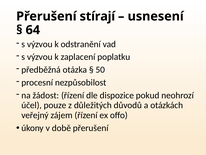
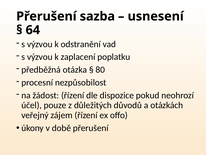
stírají: stírají -> sazba
50: 50 -> 80
